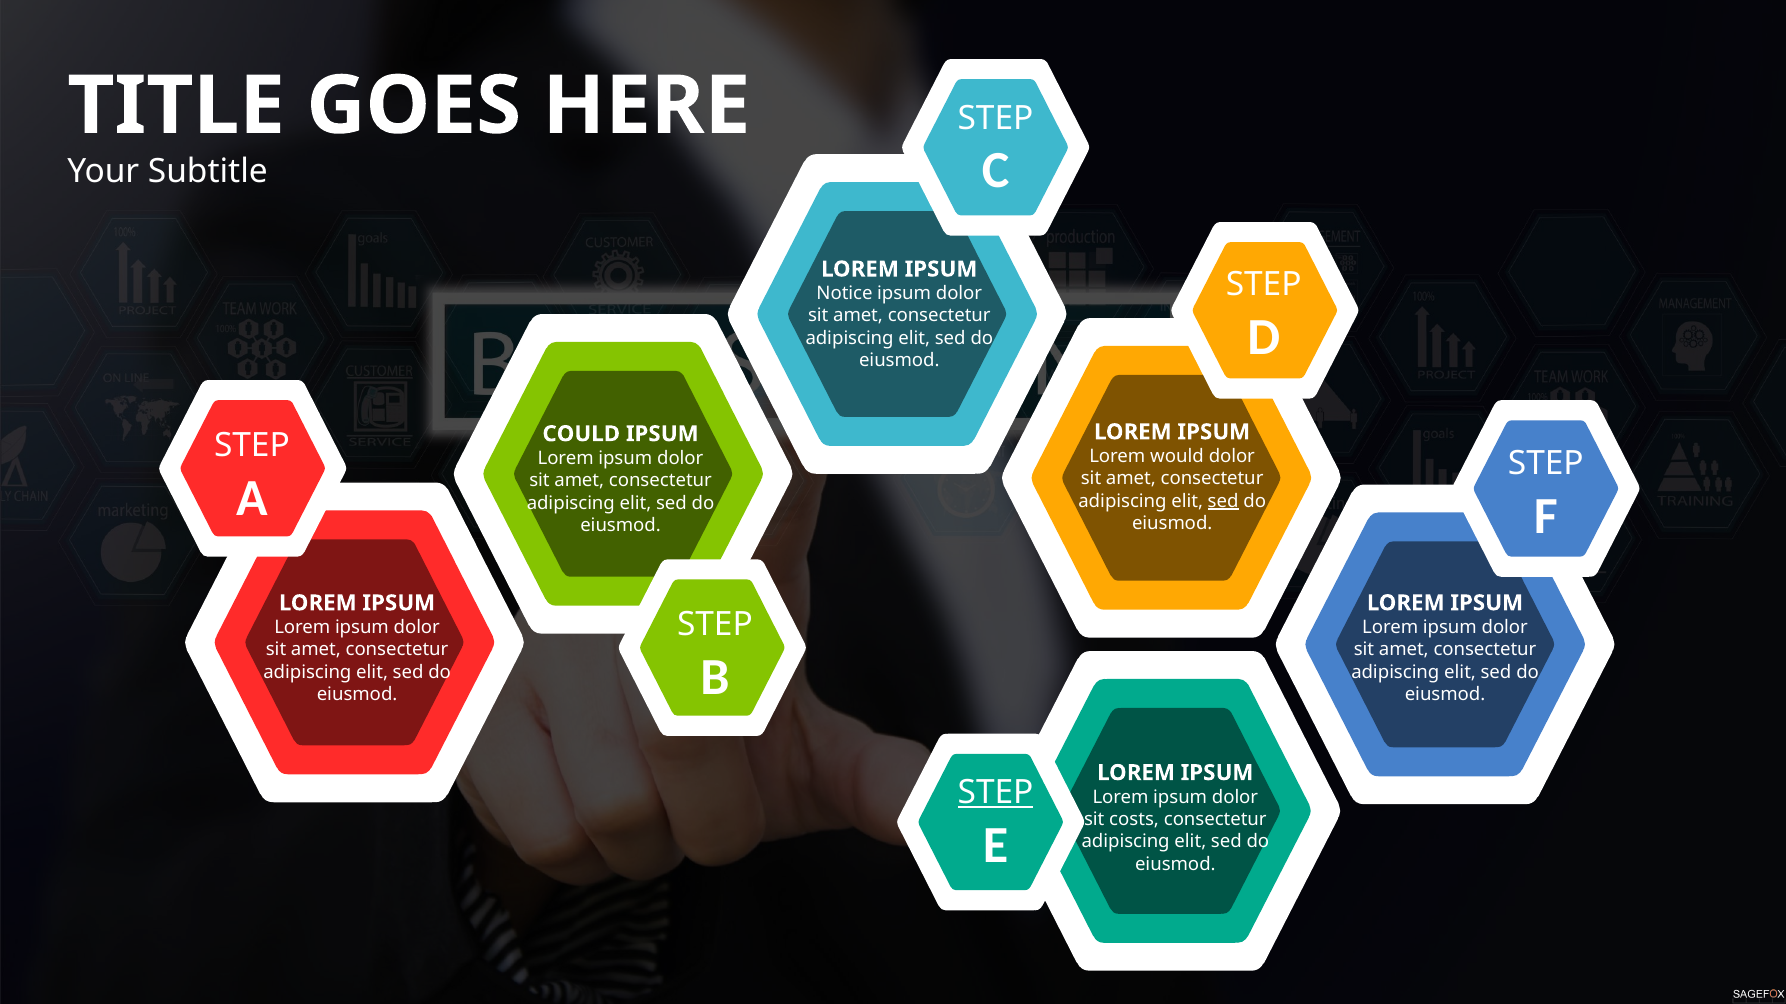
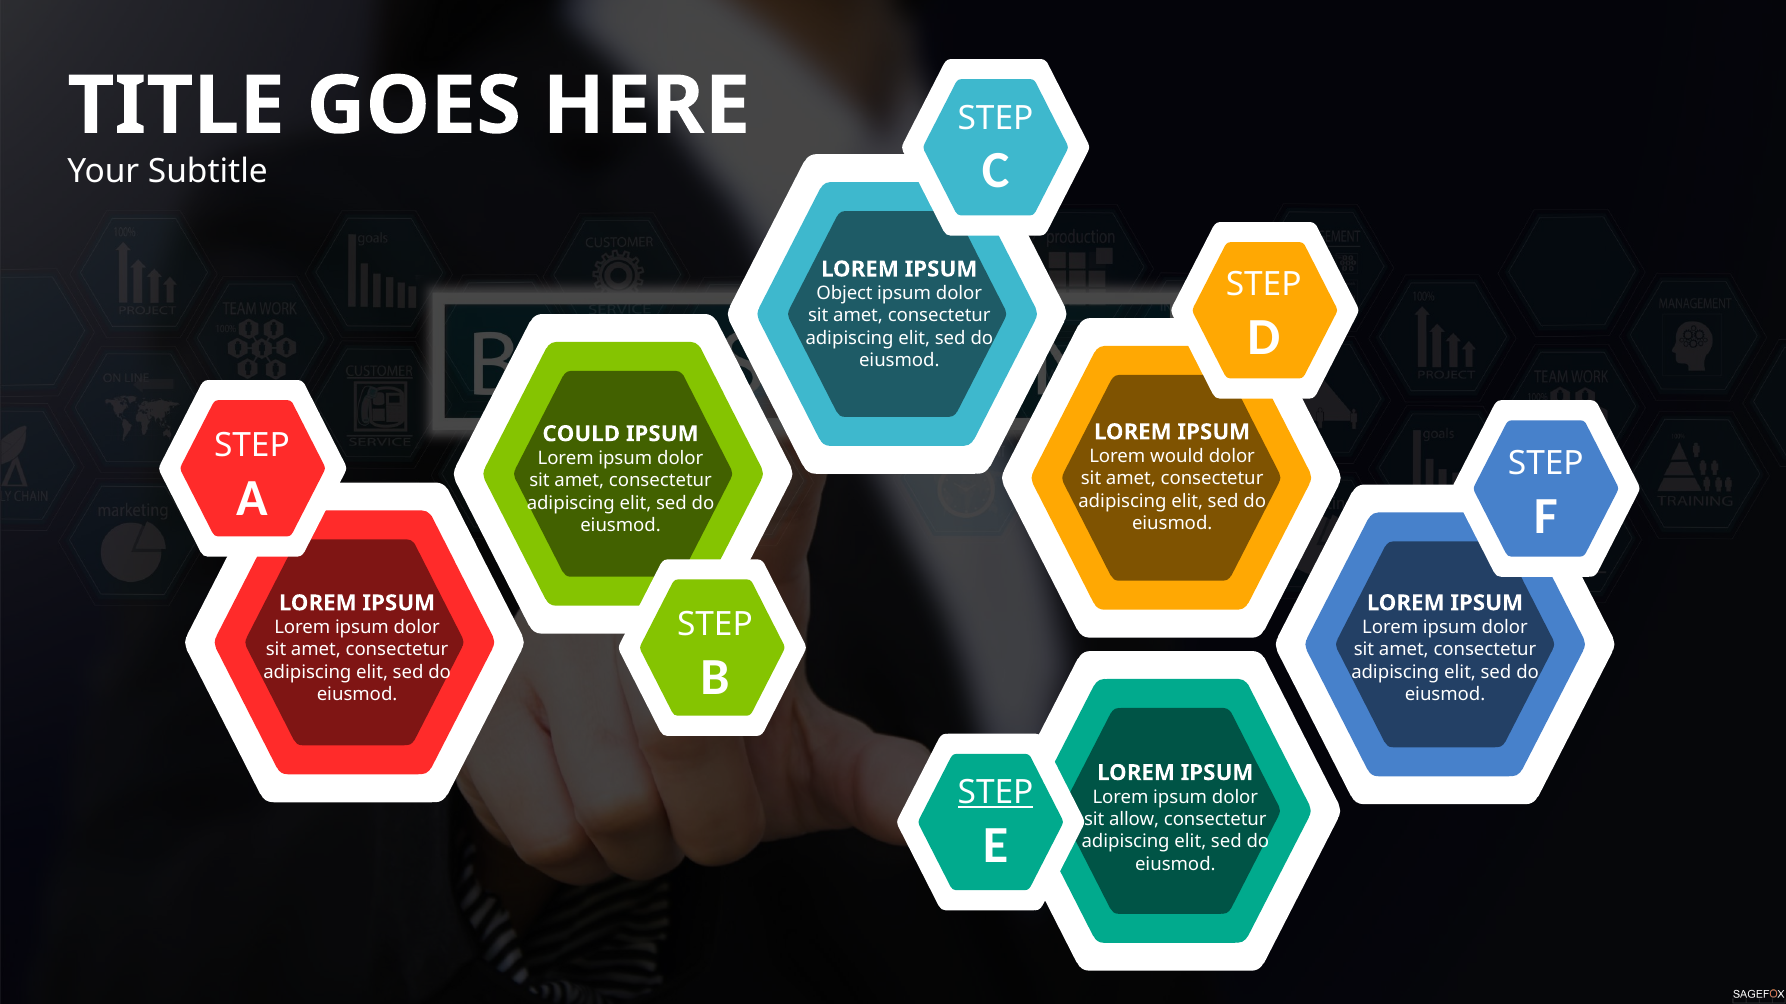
Notice: Notice -> Object
sed at (1223, 501) underline: present -> none
costs: costs -> allow
